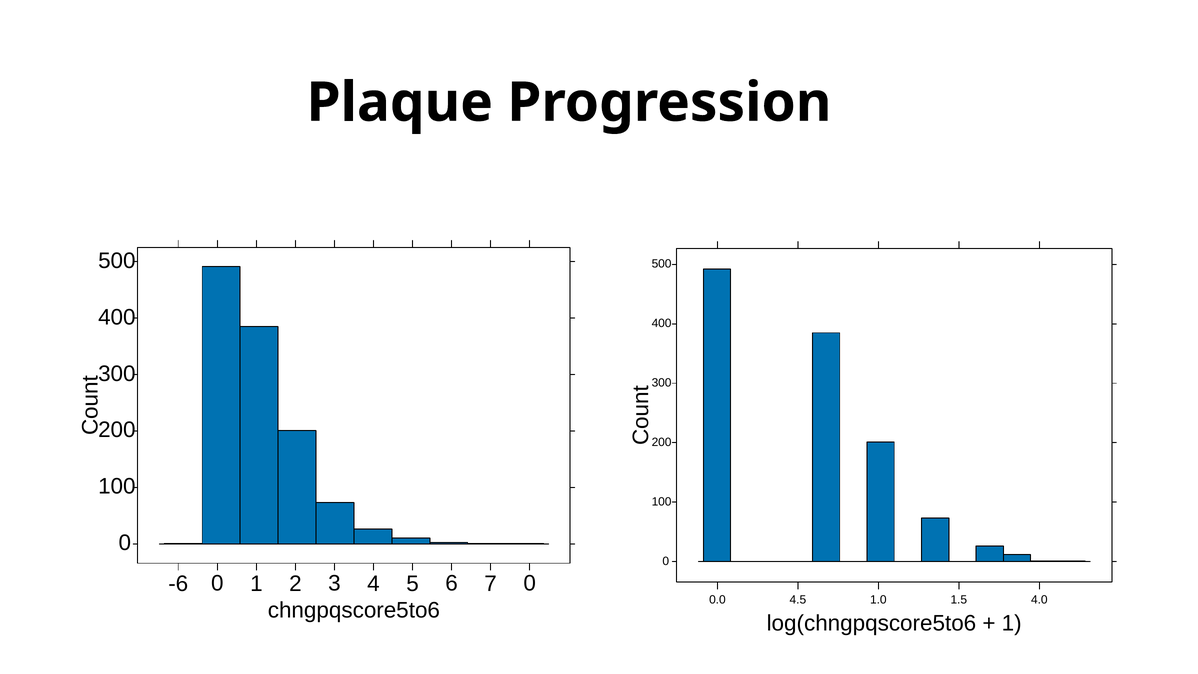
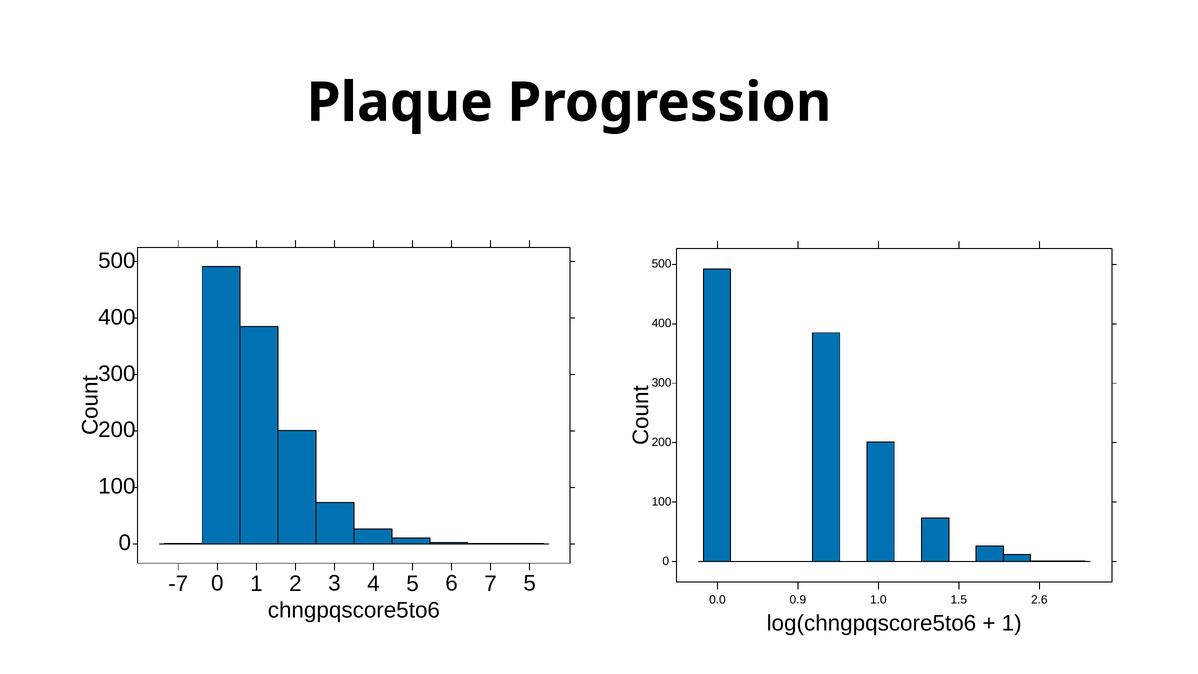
-6: -6 -> -7
7 0: 0 -> 5
4.5: 4.5 -> 0.9
4.0: 4.0 -> 2.6
